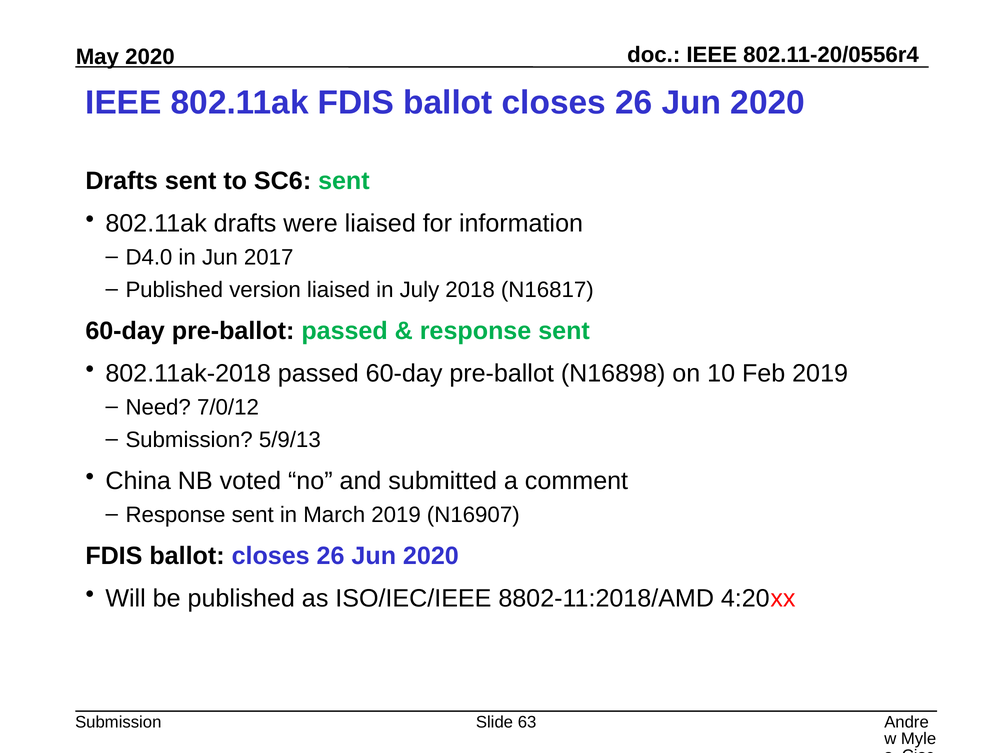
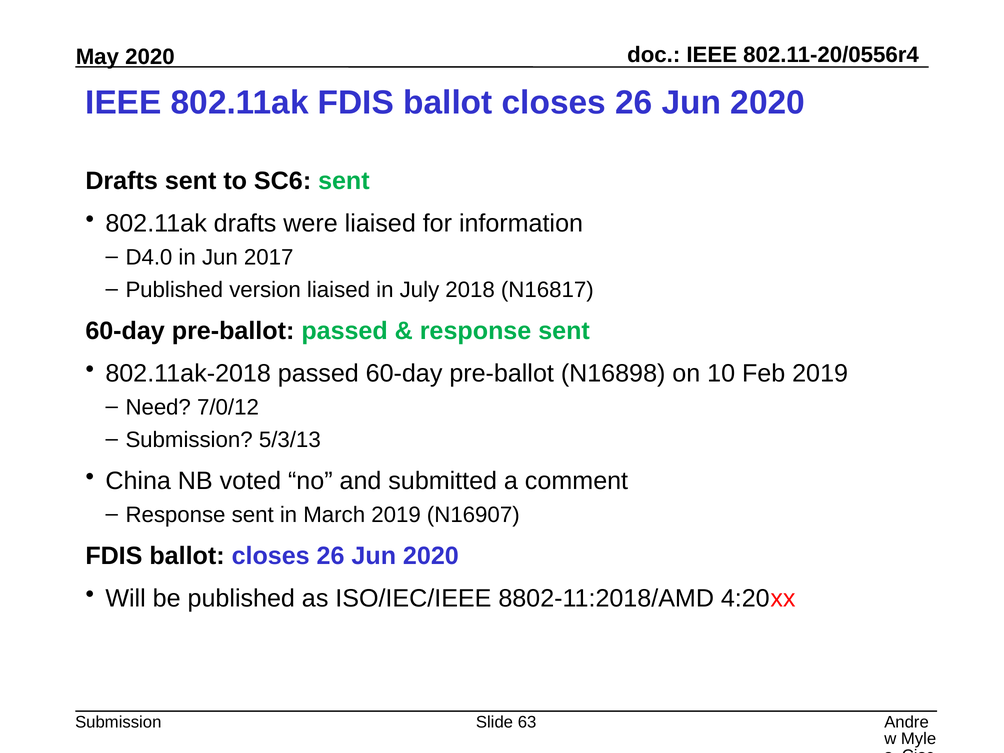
5/9/13: 5/9/13 -> 5/3/13
